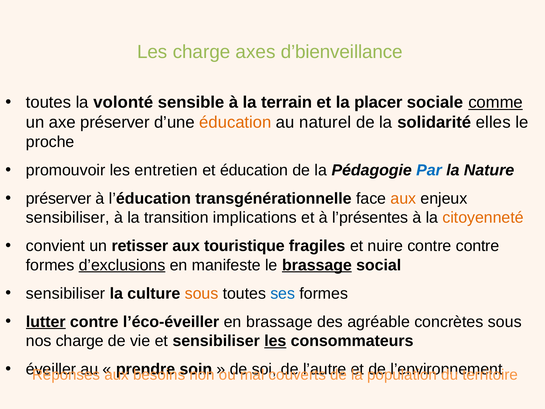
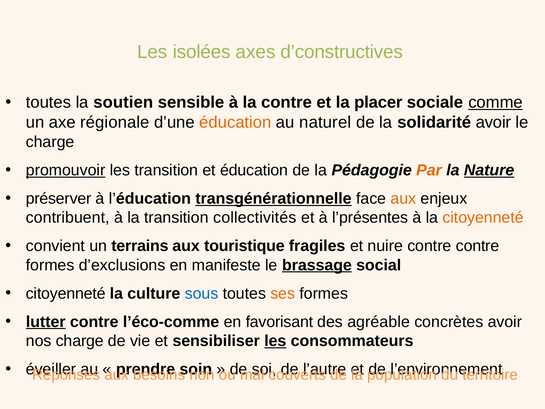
Les charge: charge -> isolées
d’bienveillance: d’bienveillance -> d’constructives
volonté: volonté -> soutien
la terrain: terrain -> contre
axe préserver: préserver -> régionale
solidarité elles: elles -> avoir
proche at (50, 142): proche -> charge
promouvoir underline: none -> present
les entretien: entretien -> transition
Par colour: blue -> orange
Nature underline: none -> present
transgénérationnelle underline: none -> present
sensibiliser at (68, 218): sensibiliser -> contribuent
implications: implications -> collectivités
retisser: retisser -> terrains
d’exclusions underline: present -> none
sensibiliser at (66, 293): sensibiliser -> citoyenneté
sous at (202, 293) colour: orange -> blue
ses colour: blue -> orange
l’éco-éveiller: l’éco-éveiller -> l’éco-comme
en brassage: brassage -> favorisant
concrètes sous: sous -> avoir
